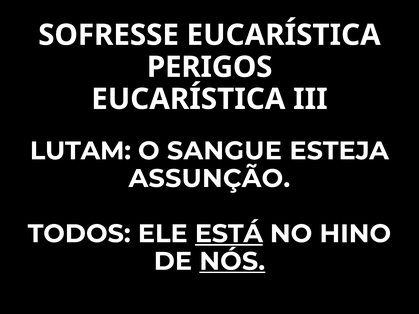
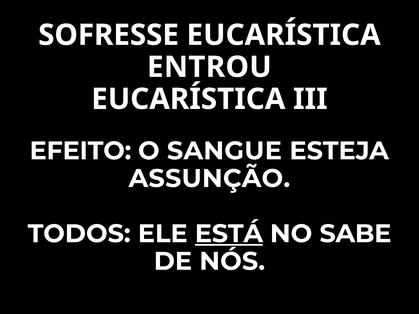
PERIGOS: PERIGOS -> ENTROU
LUTAM: LUTAM -> EFEITO
HINO: HINO -> SABE
NÓS underline: present -> none
